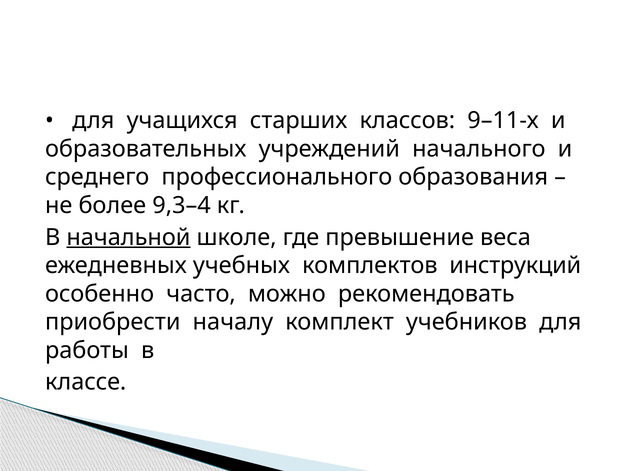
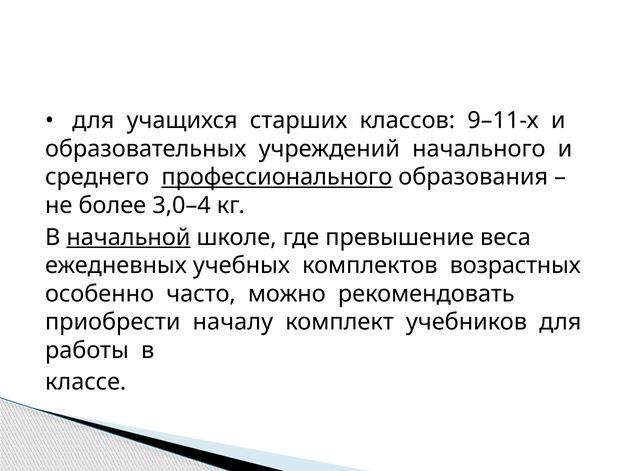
профессионального underline: none -> present
9,3–4: 9,3–4 -> 3,0–4
инструкций: инструкций -> возрастных
